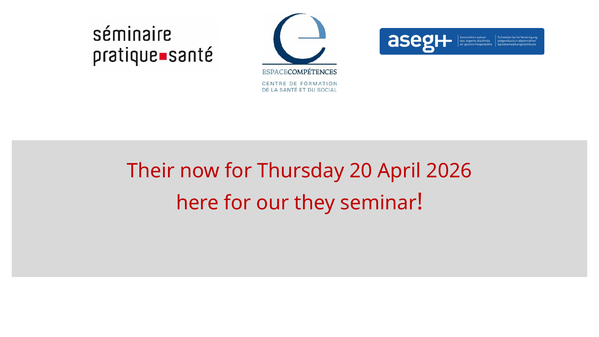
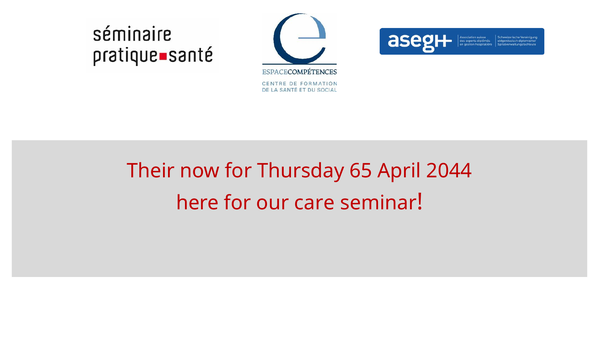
20: 20 -> 65
2026: 2026 -> 2044
they: they -> care
